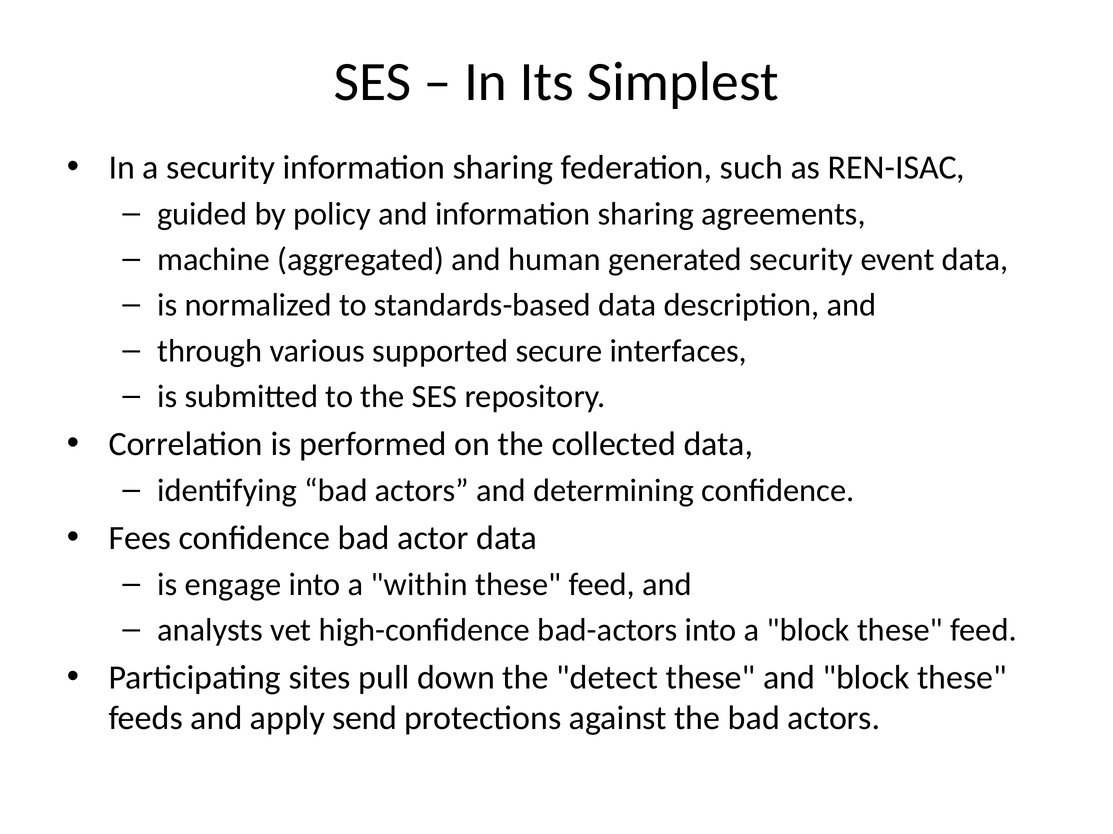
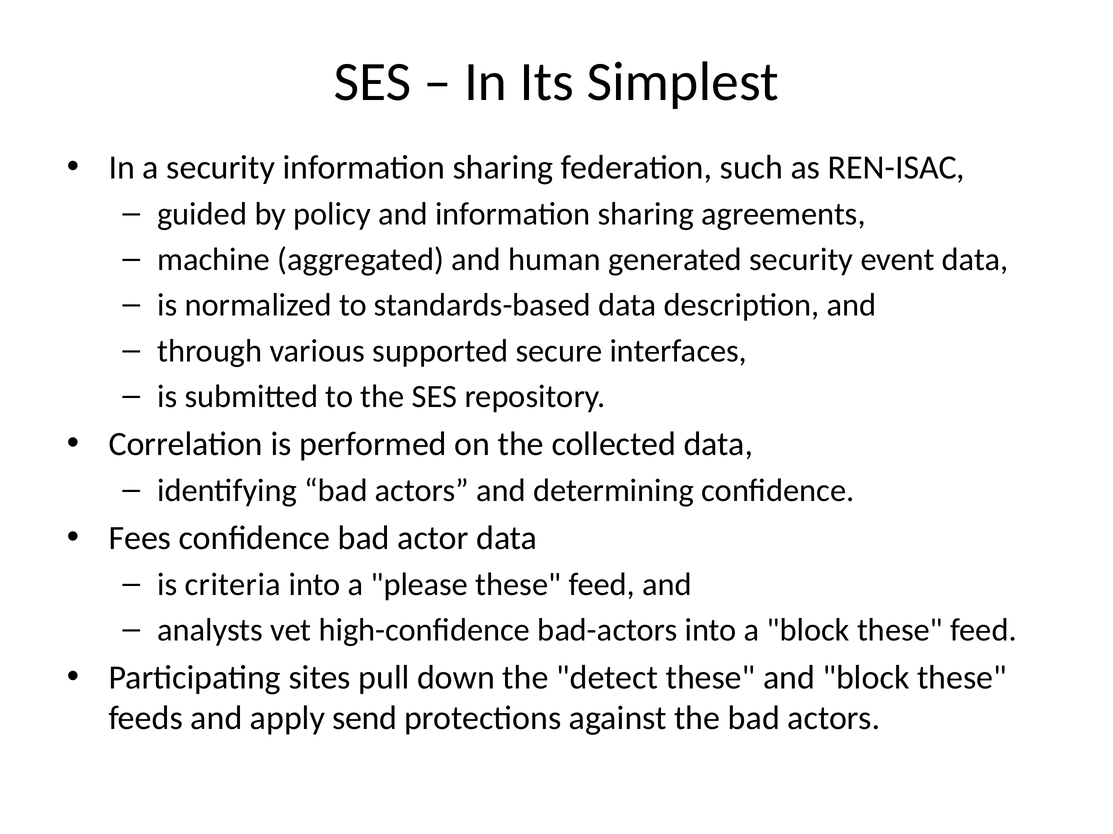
engage: engage -> criteria
within: within -> please
